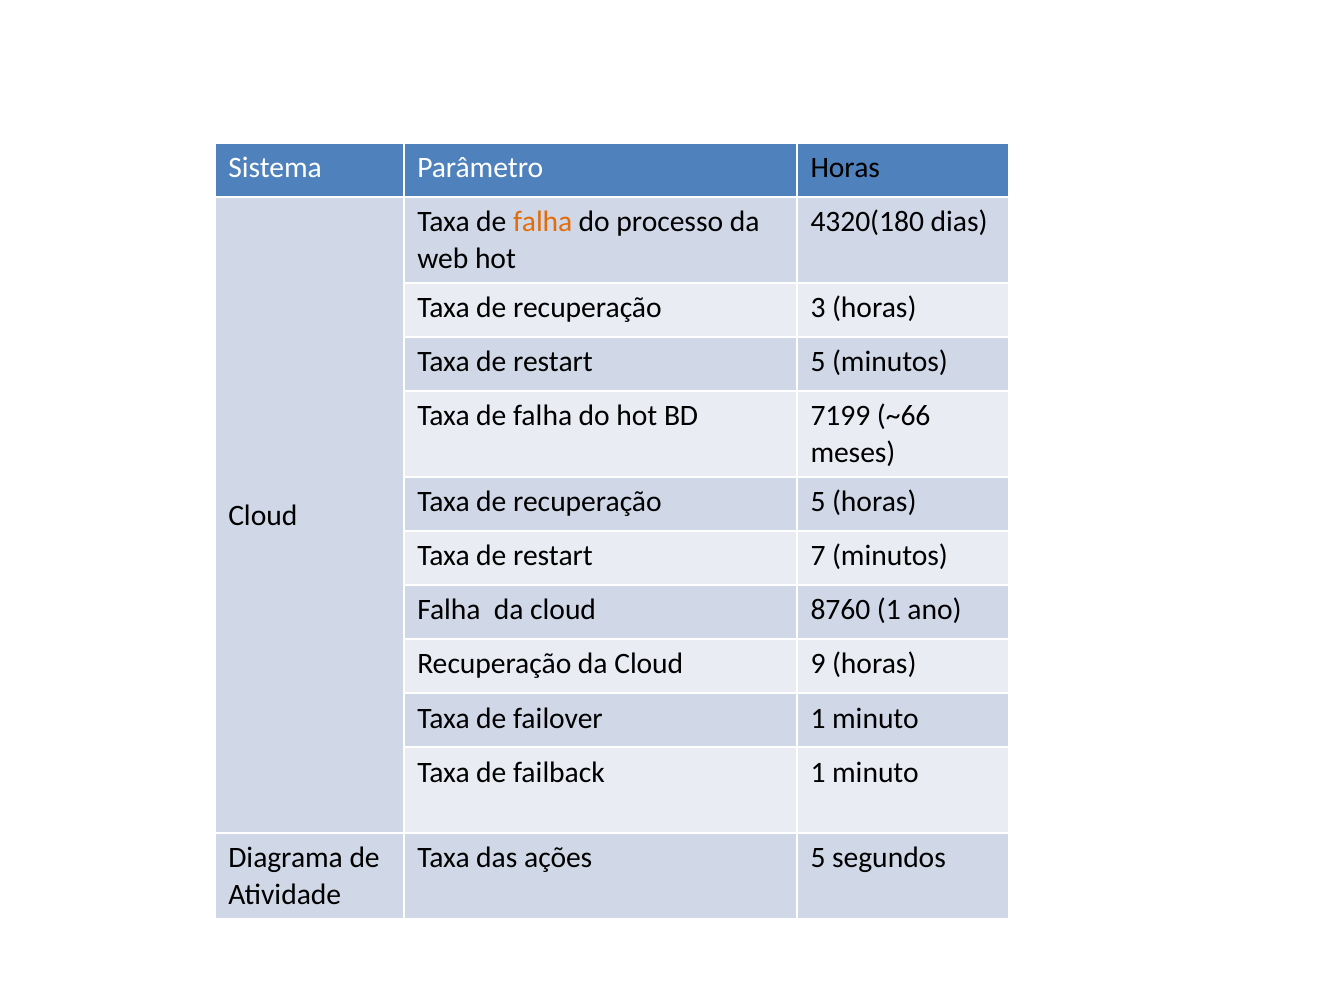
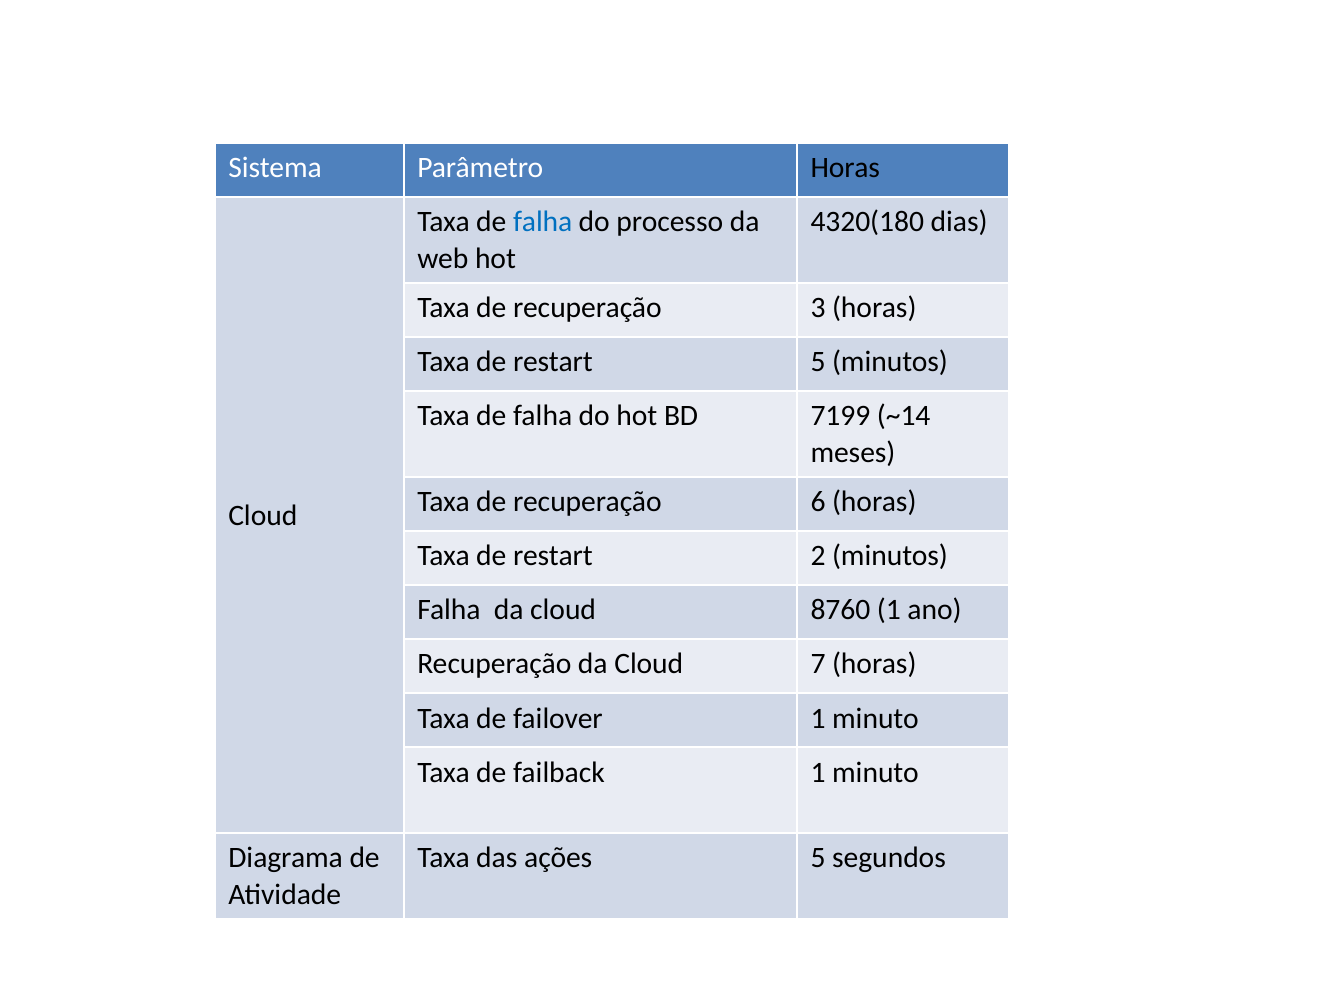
falha at (543, 222) colour: orange -> blue
~66: ~66 -> ~14
recuperação 5: 5 -> 6
7: 7 -> 2
9: 9 -> 7
